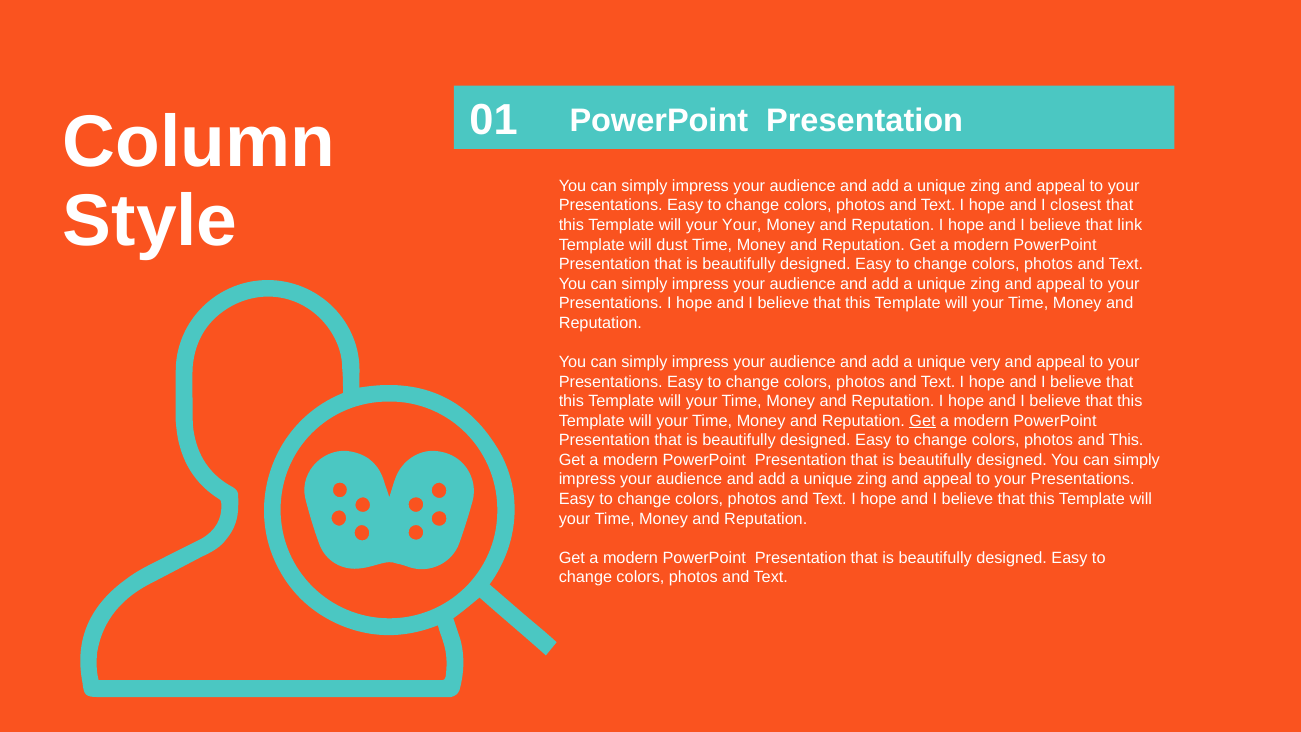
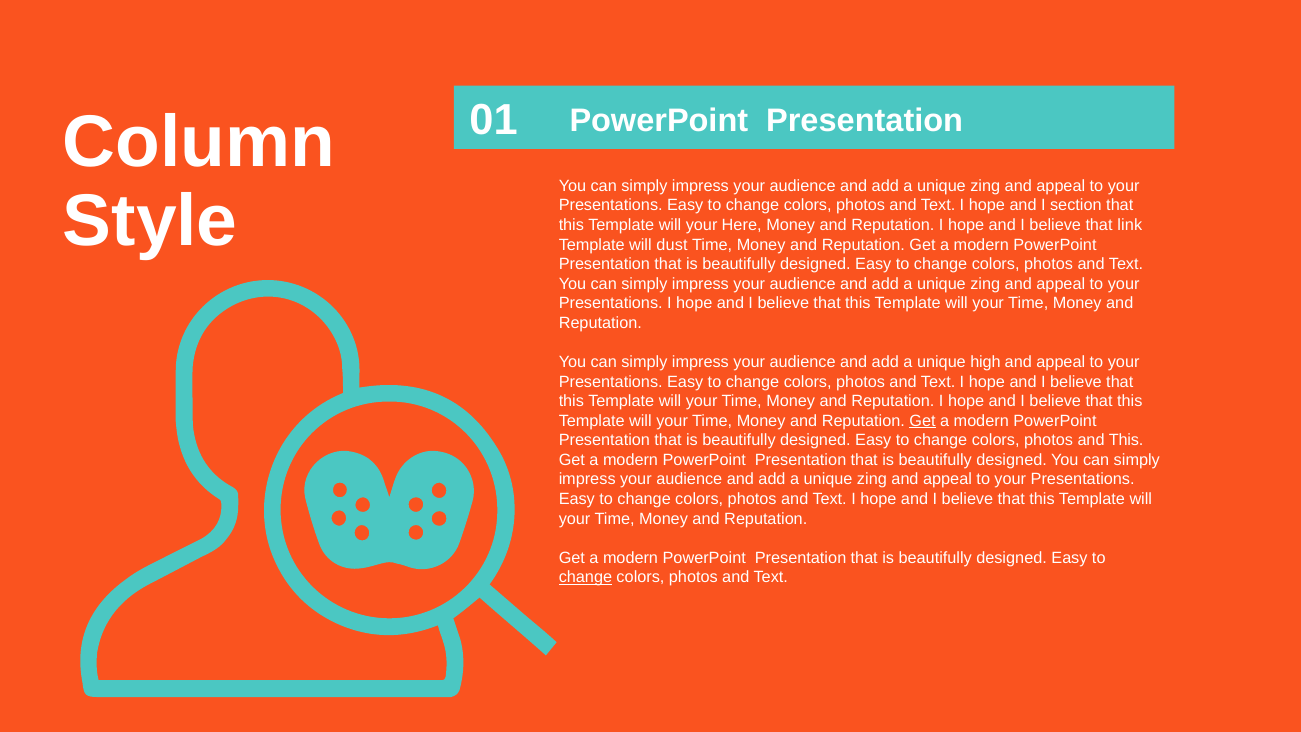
closest: closest -> section
your Your: Your -> Here
very: very -> high
change at (585, 577) underline: none -> present
